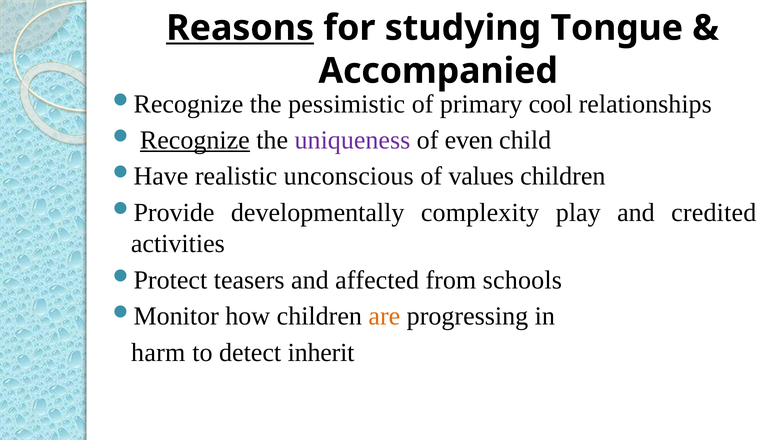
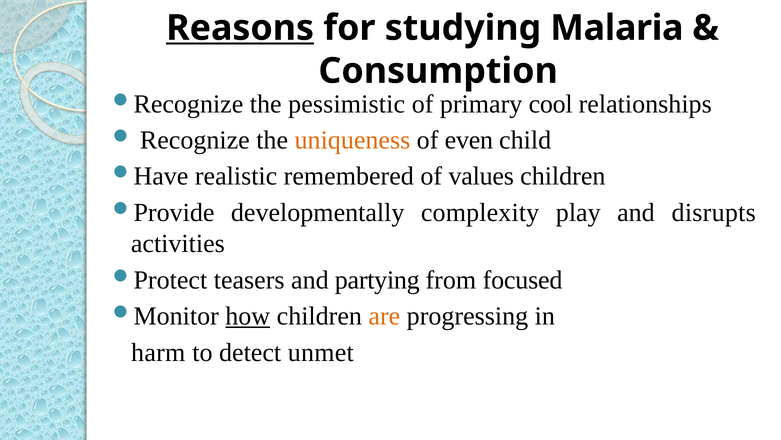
Tongue: Tongue -> Malaria
Accompanied: Accompanied -> Consumption
Recognize underline: present -> none
uniqueness colour: purple -> orange
unconscious: unconscious -> remembered
credited: credited -> disrupts
affected: affected -> partying
schools: schools -> focused
how underline: none -> present
inherit: inherit -> unmet
